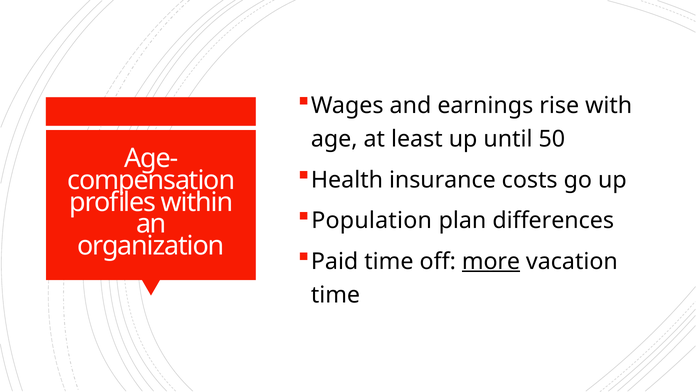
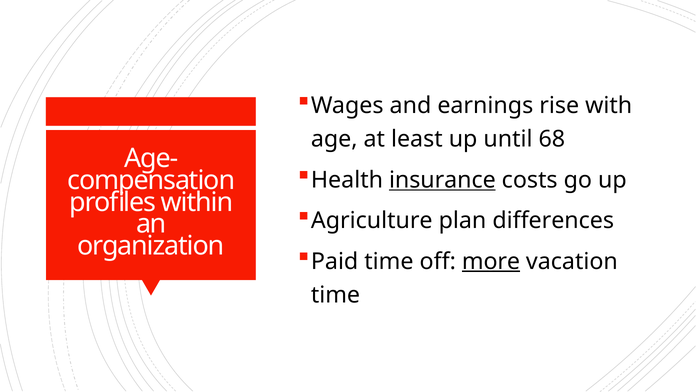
50: 50 -> 68
insurance underline: none -> present
Population: Population -> Agriculture
